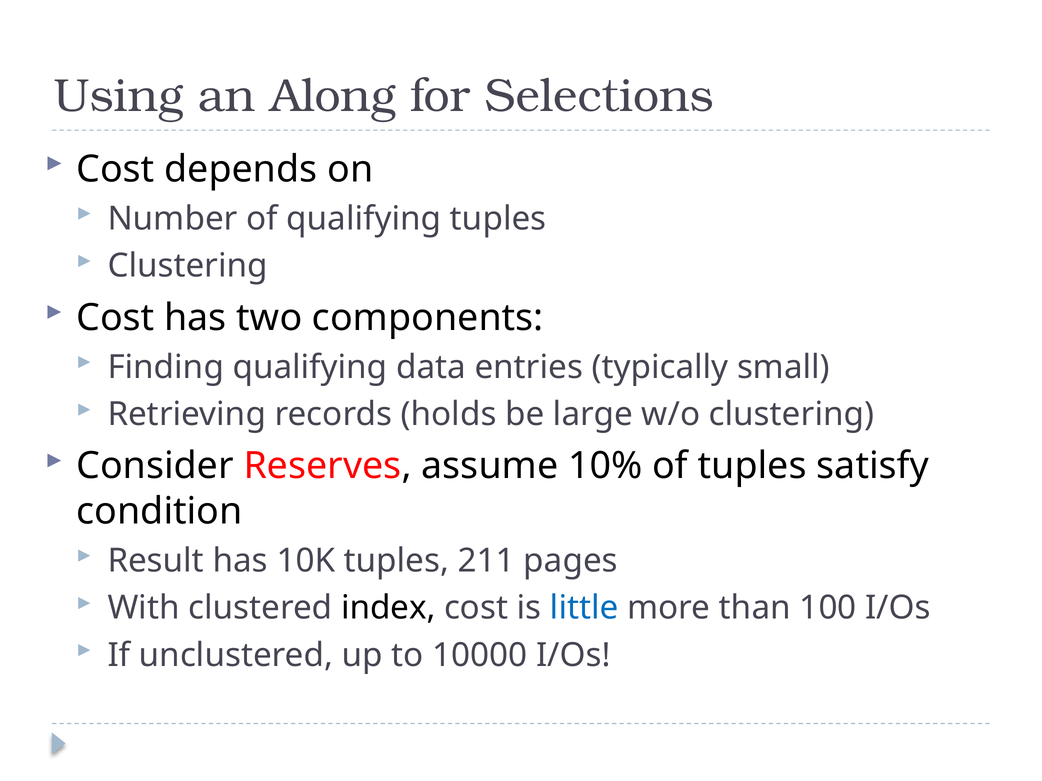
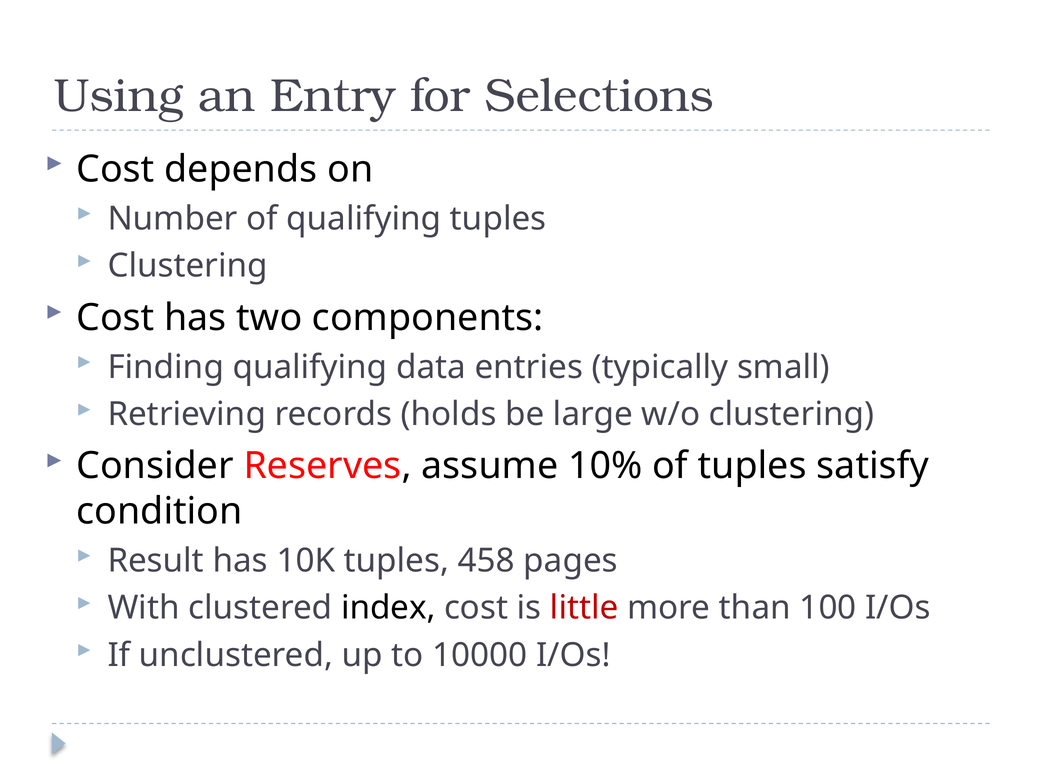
Along: Along -> Entry
211: 211 -> 458
little colour: blue -> red
